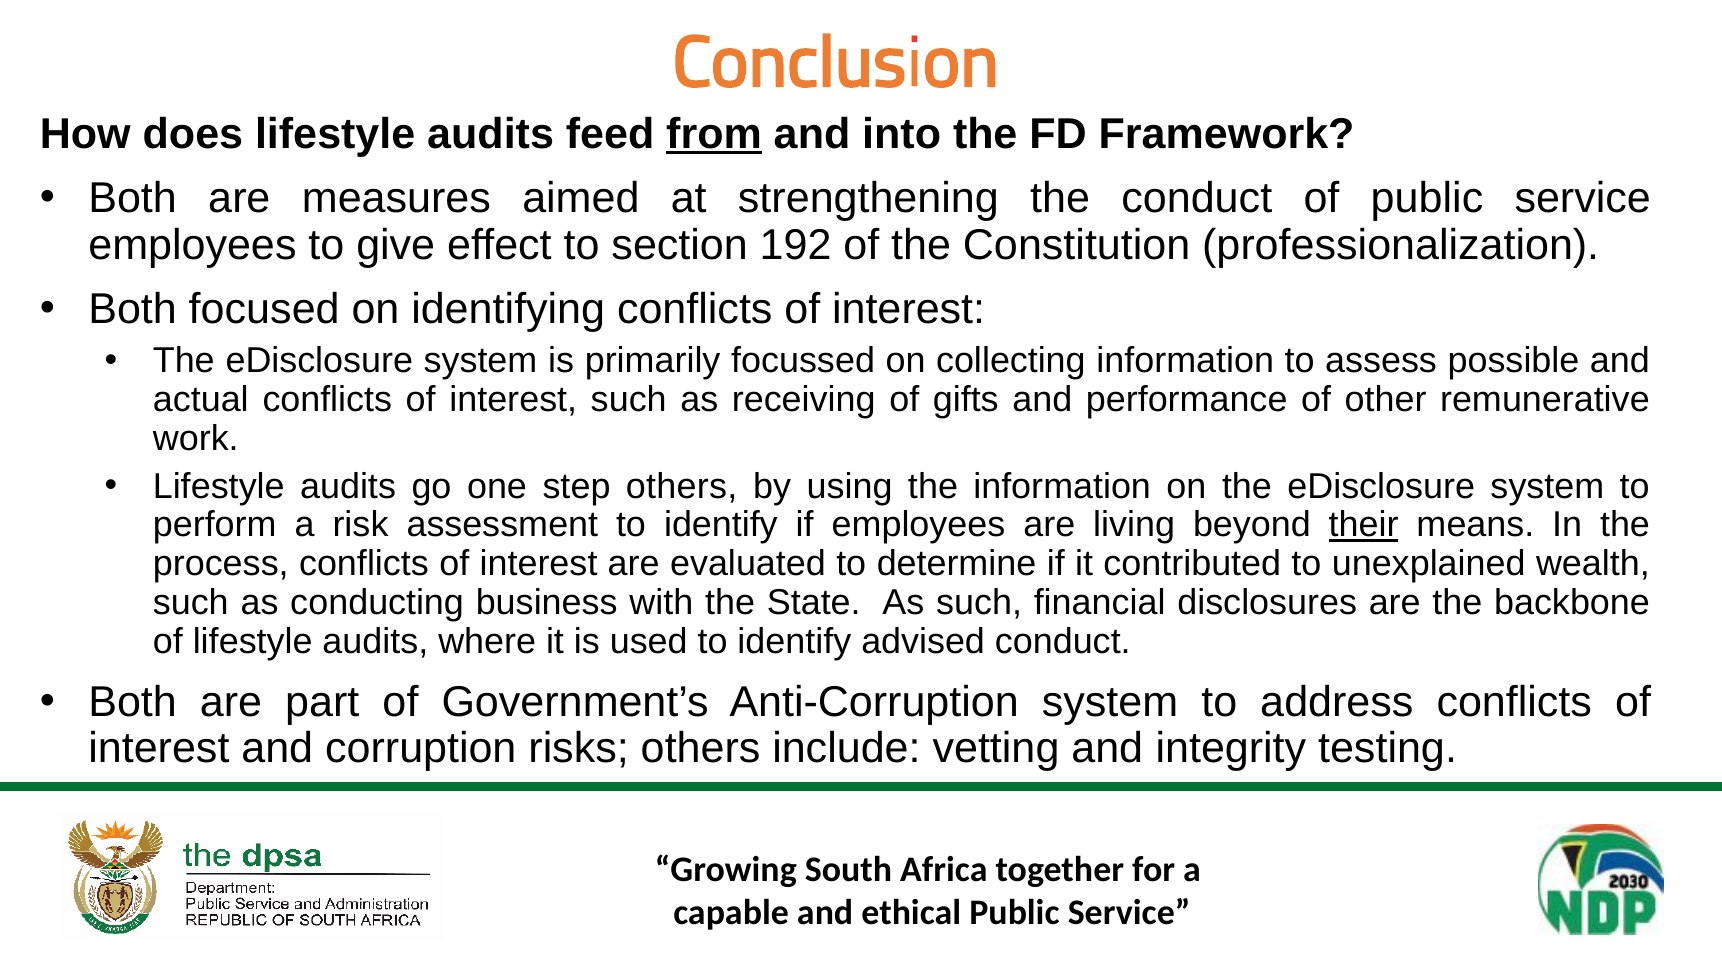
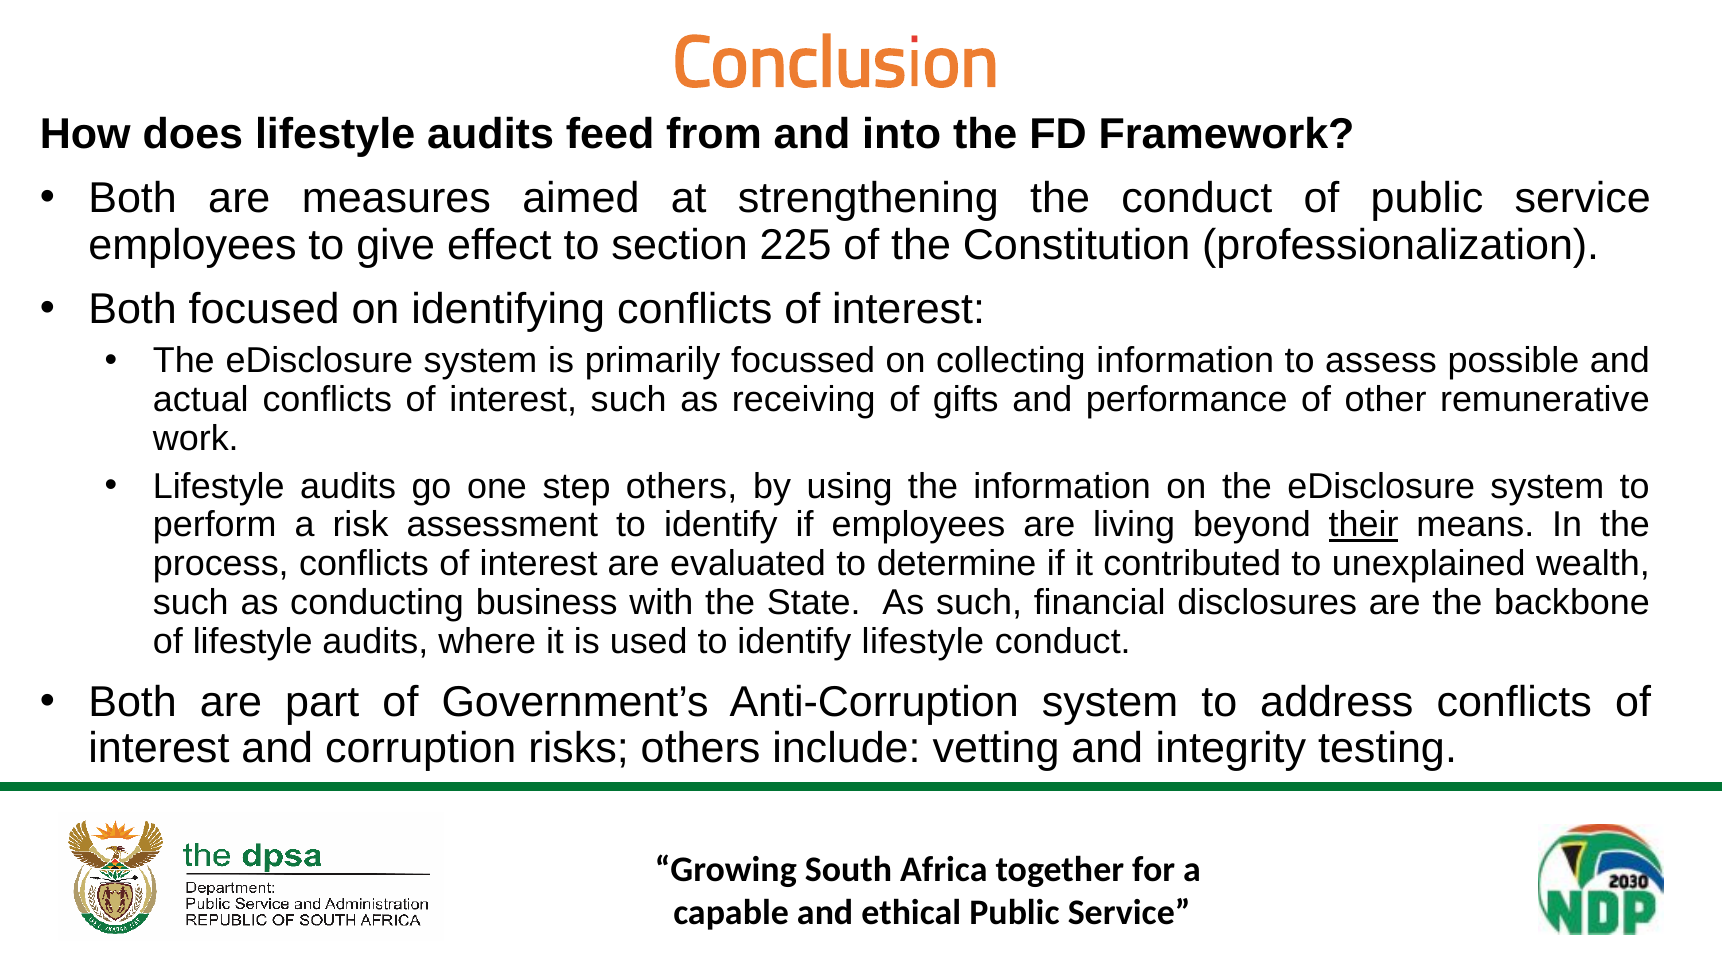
from underline: present -> none
192: 192 -> 225
identify advised: advised -> lifestyle
